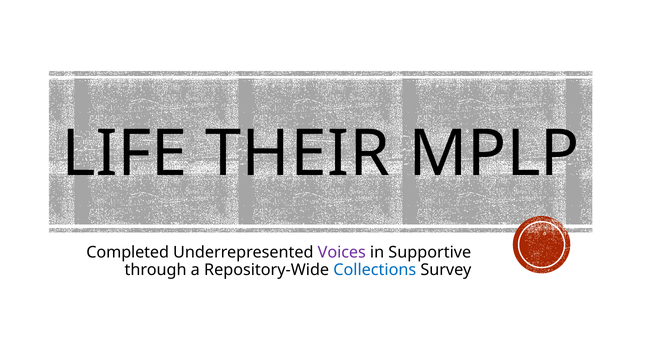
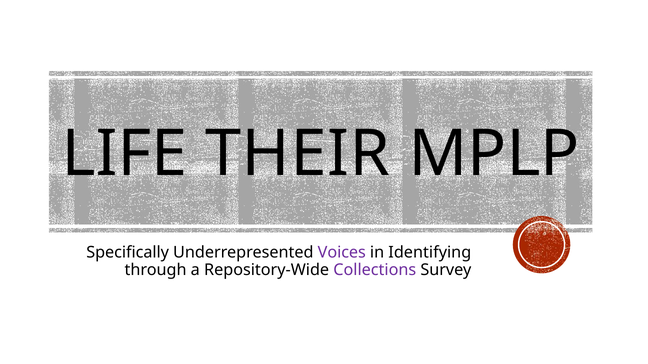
Completed: Completed -> Specifically
Supportive: Supportive -> Identifying
Collections colour: blue -> purple
